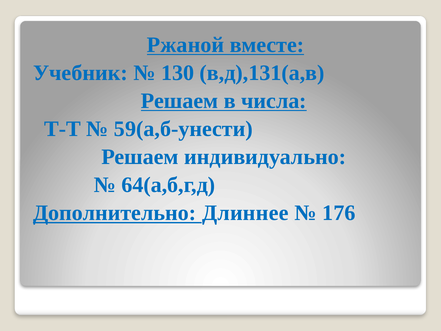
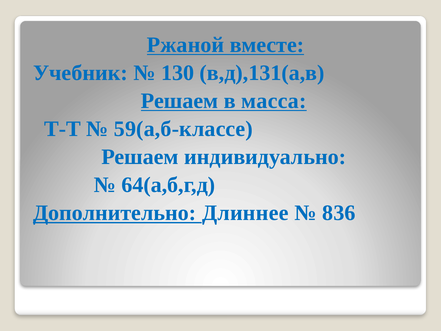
числа: числа -> масса
59(а,б-унести: 59(а,б-унести -> 59(а,б-классе
176: 176 -> 836
